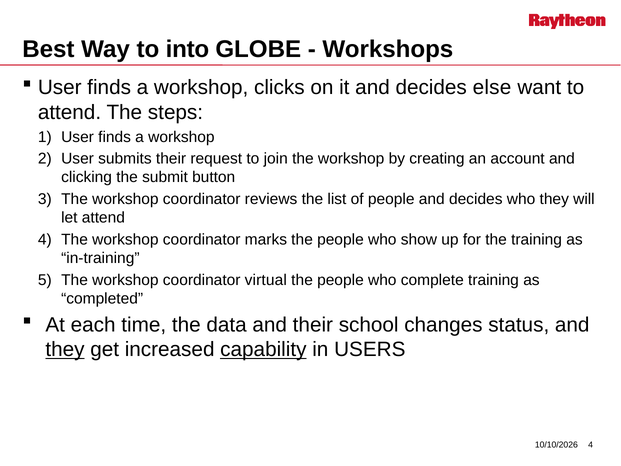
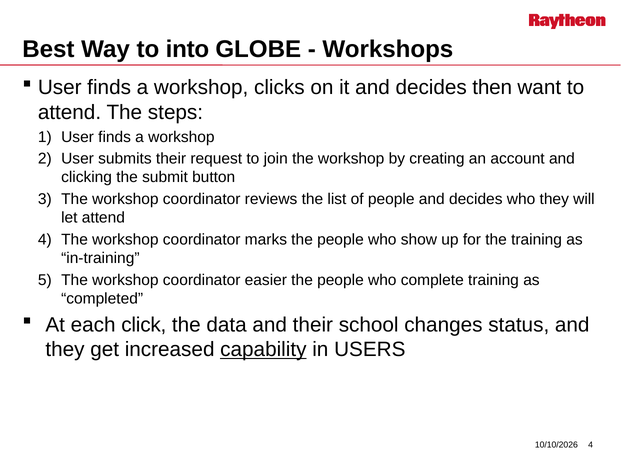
else: else -> then
virtual: virtual -> easier
time: time -> click
they at (65, 349) underline: present -> none
